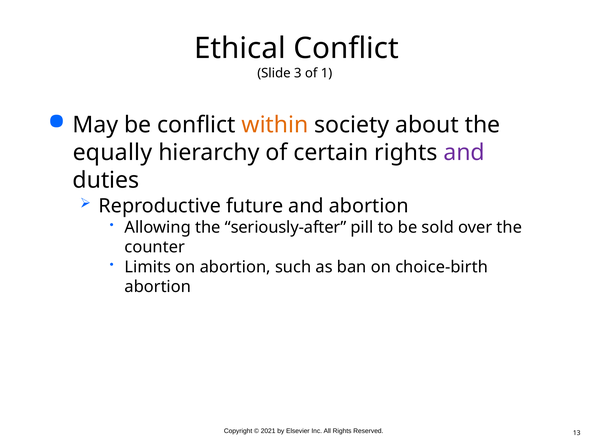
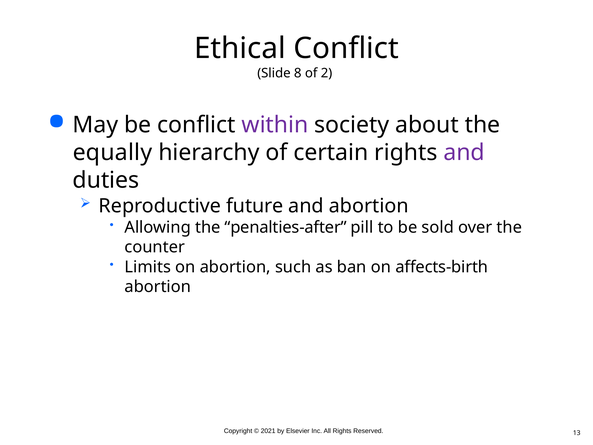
3: 3 -> 8
1: 1 -> 2
within colour: orange -> purple
seriously-after: seriously-after -> penalties-after
choice-birth: choice-birth -> affects-birth
